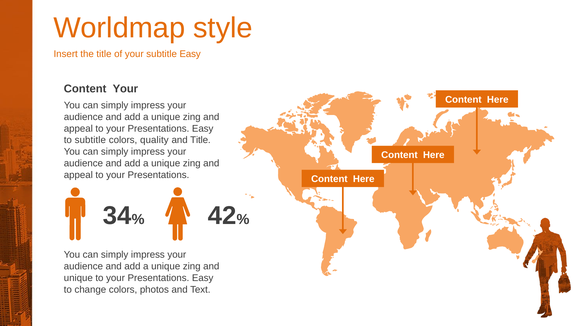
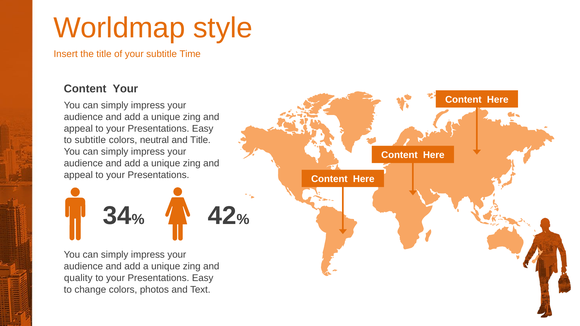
subtitle Easy: Easy -> Time
quality: quality -> neutral
unique at (78, 278): unique -> quality
